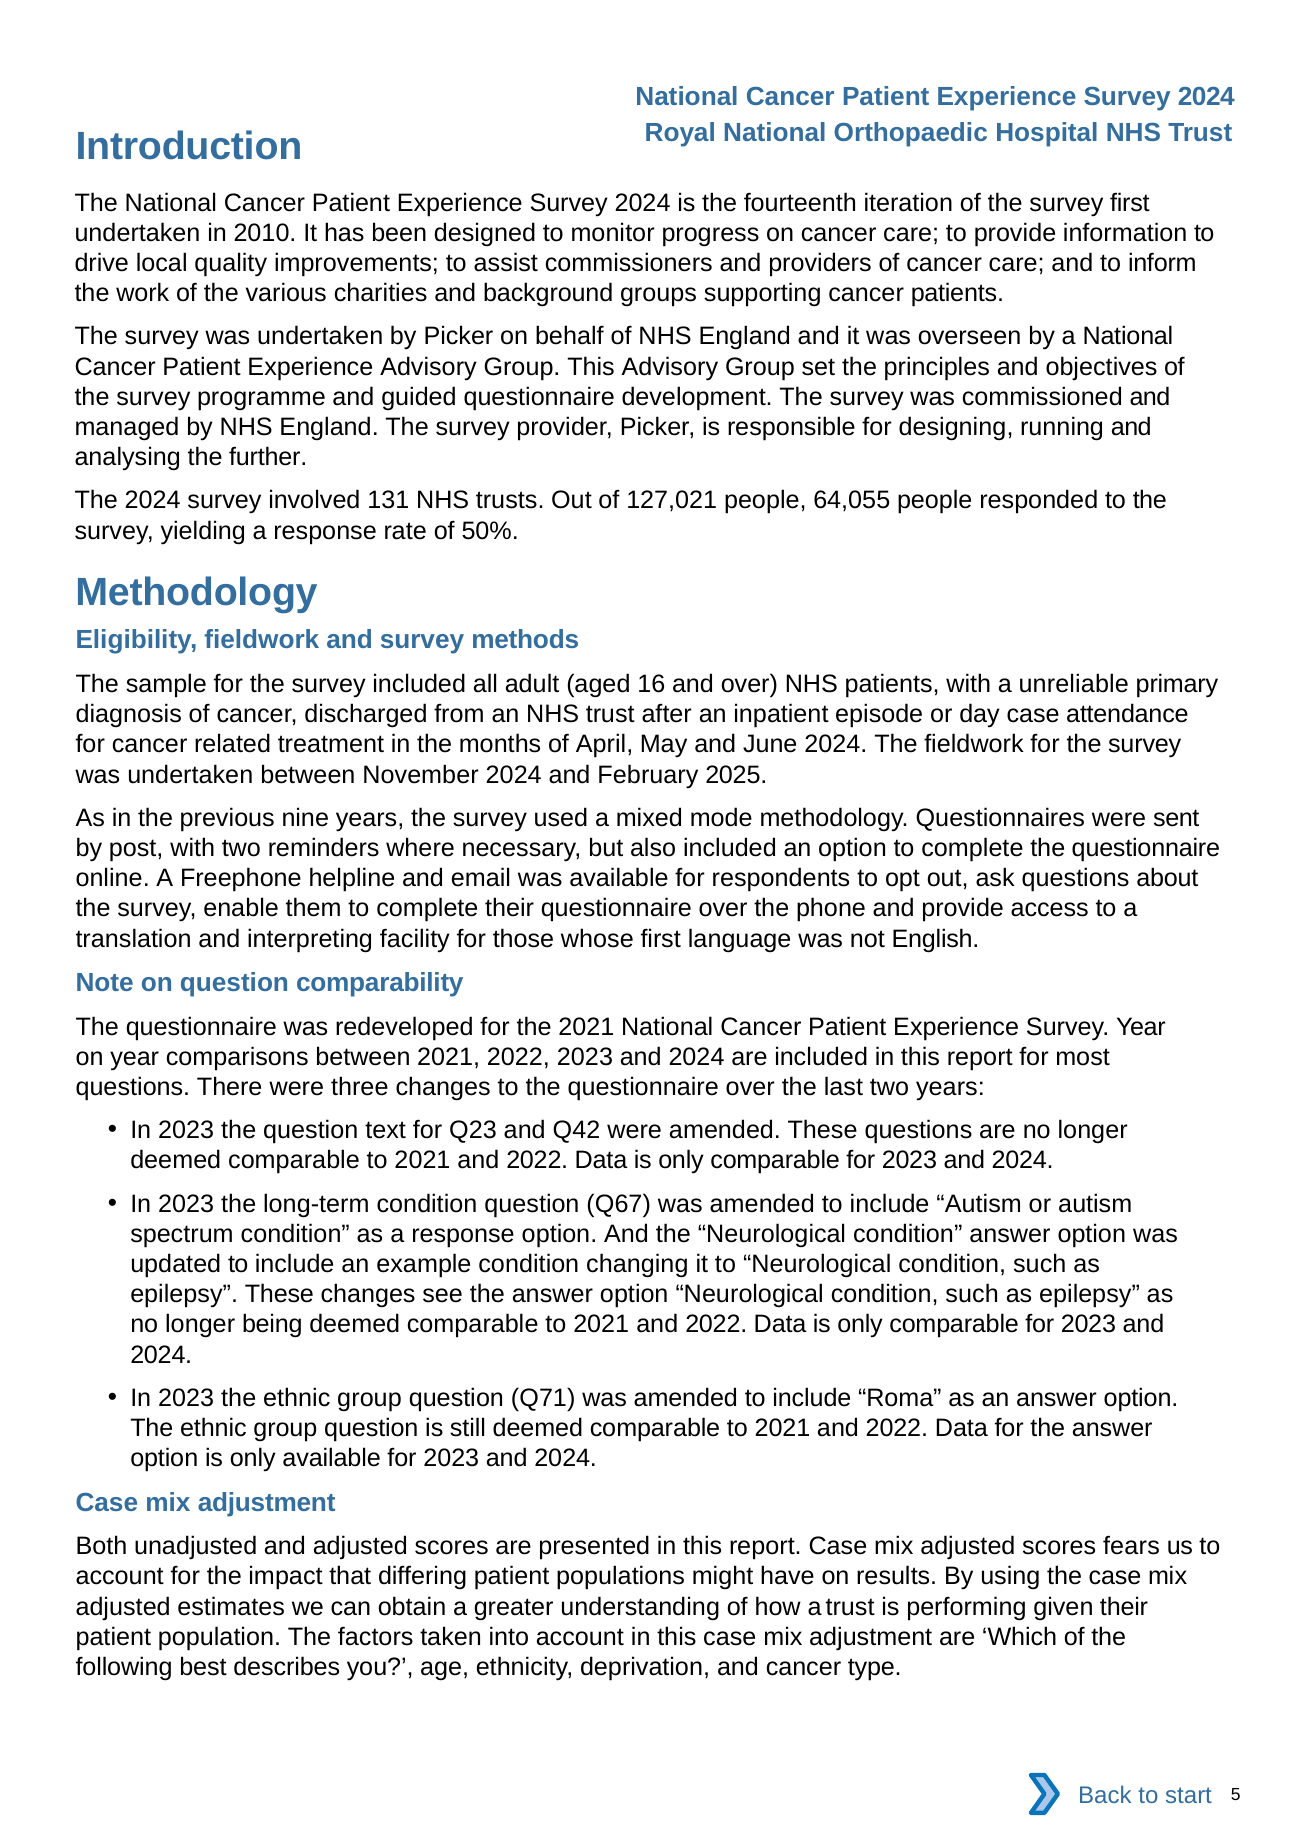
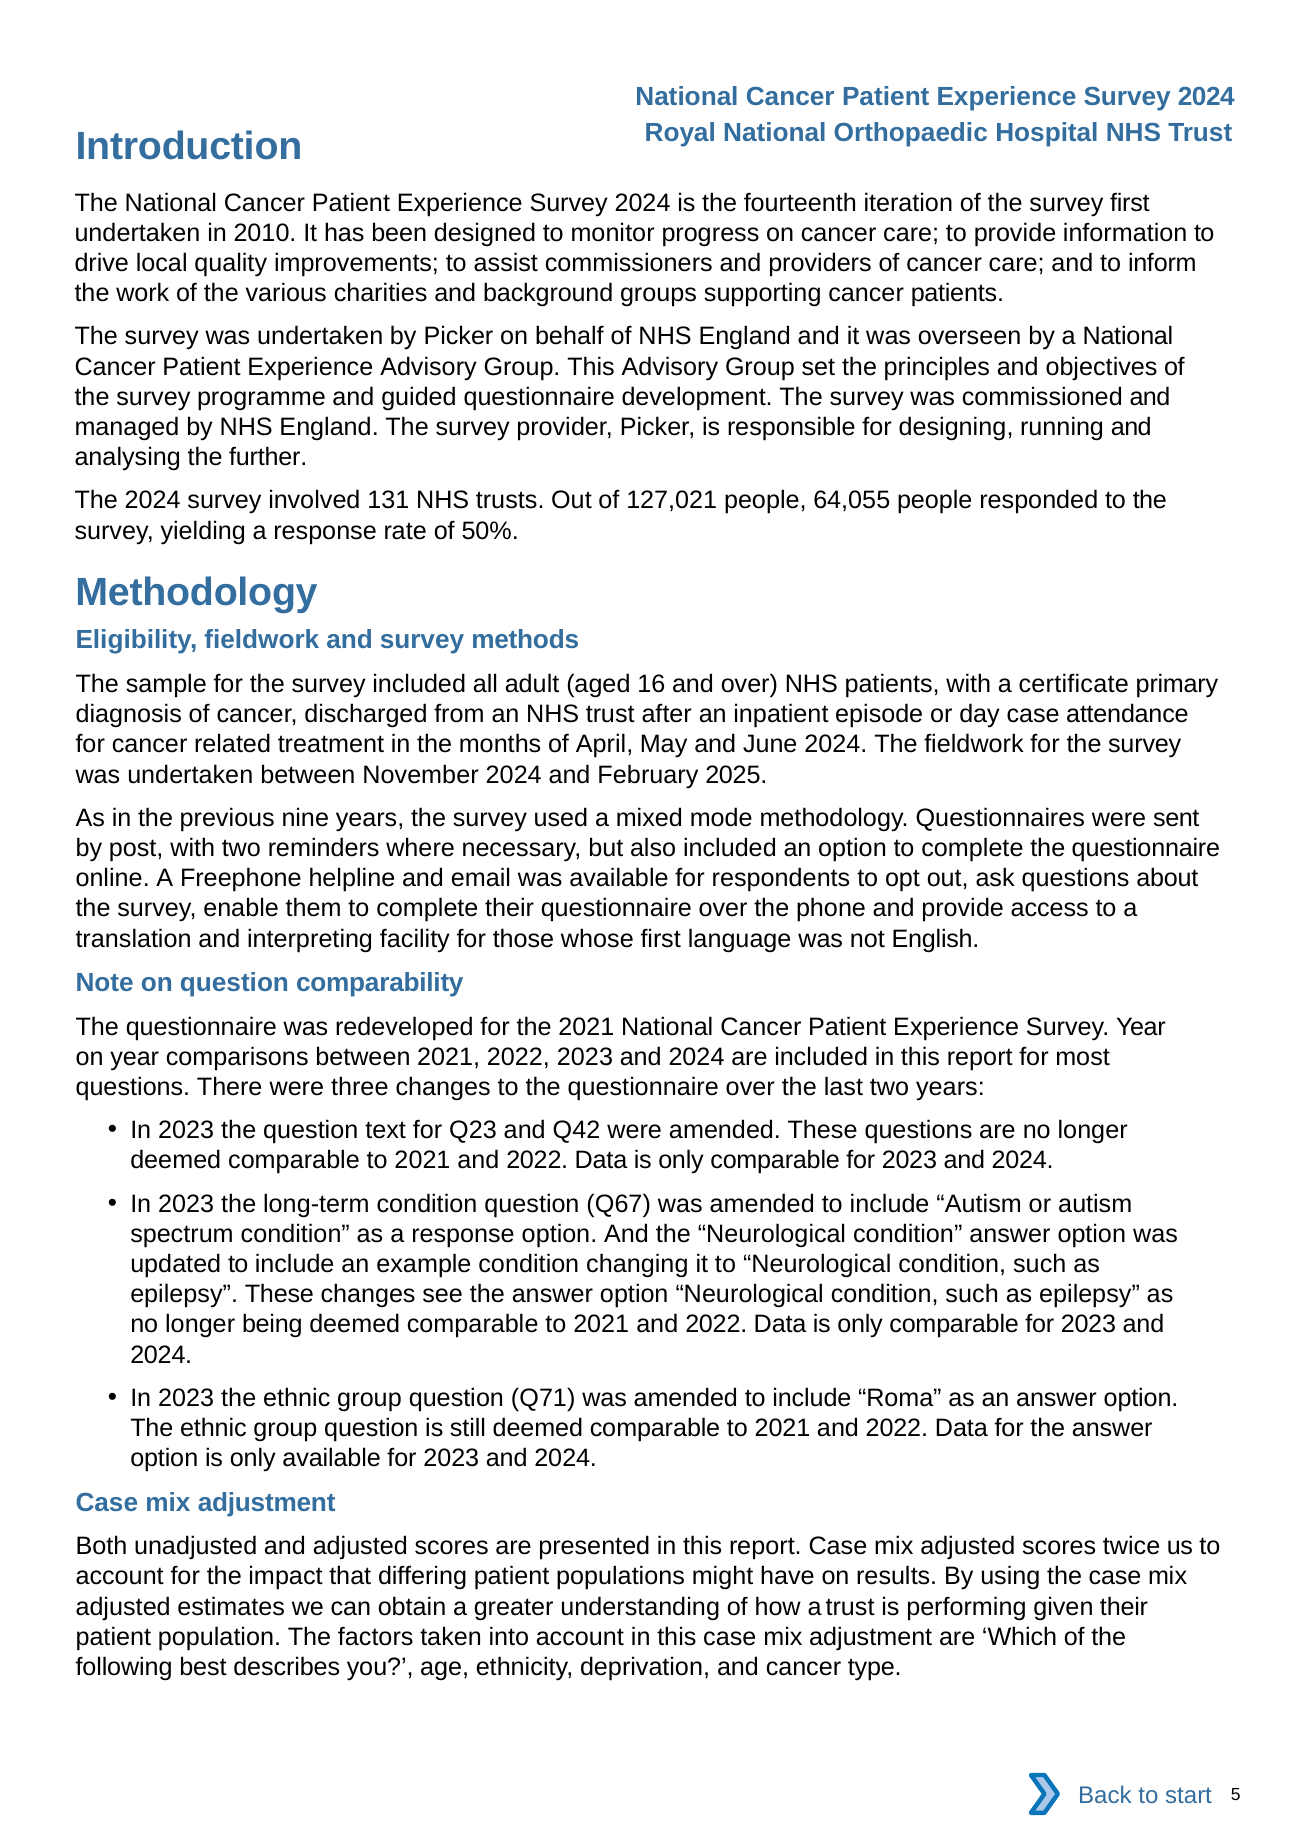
unreliable: unreliable -> certificate
fears: fears -> twice
